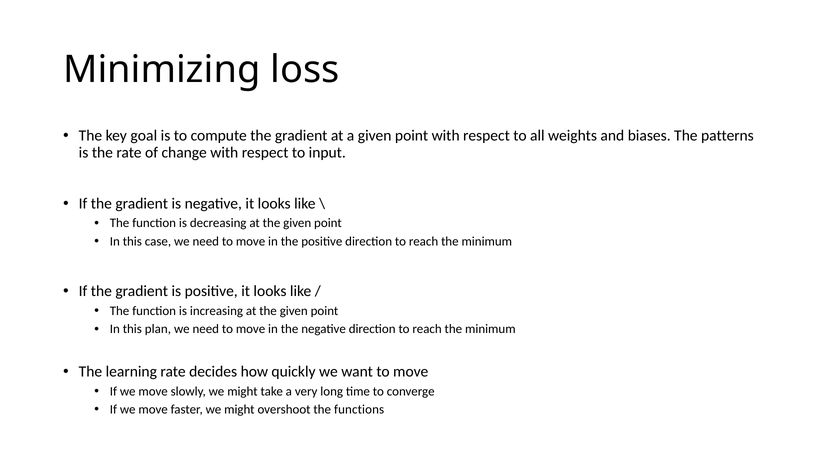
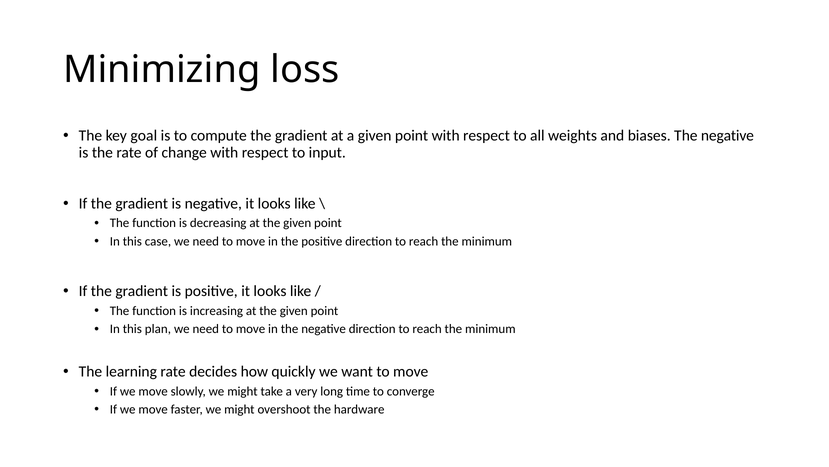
biases The patterns: patterns -> negative
functions: functions -> hardware
